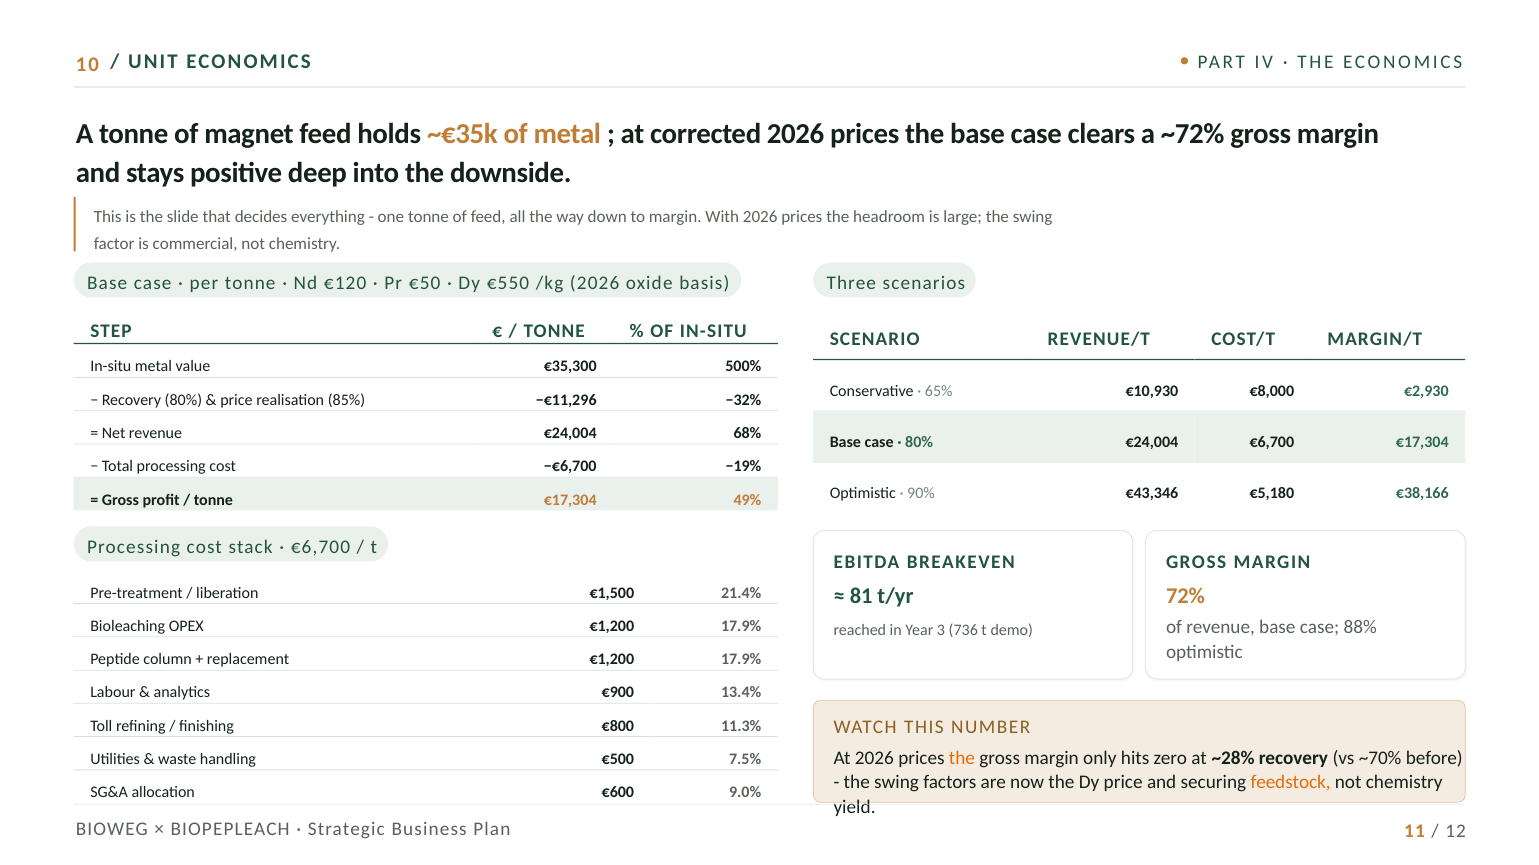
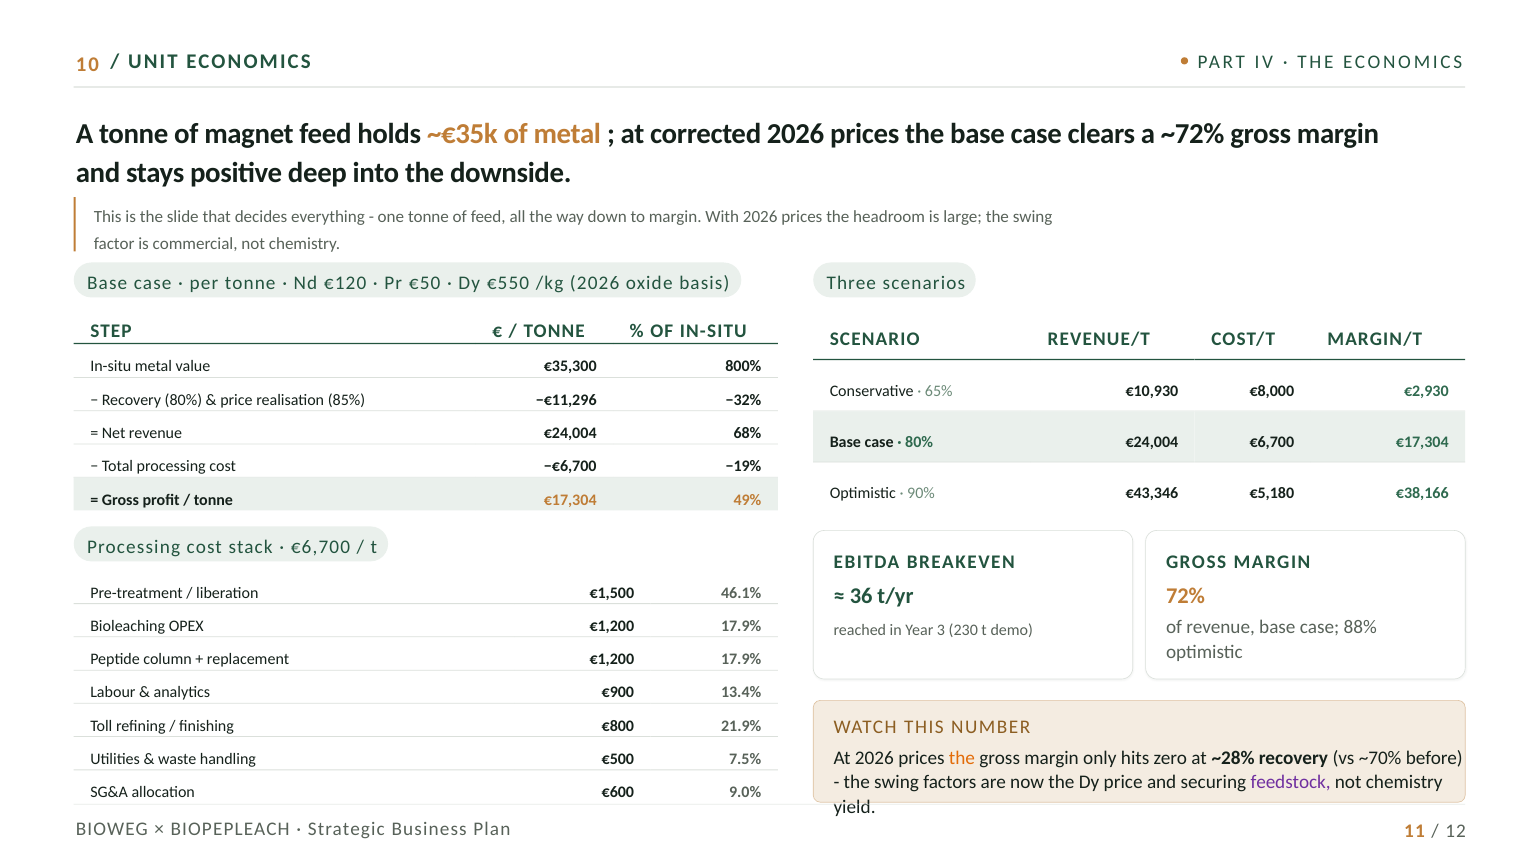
500%: 500% -> 800%
21.4%: 21.4% -> 46.1%
81: 81 -> 36
736: 736 -> 230
11.3%: 11.3% -> 21.9%
feedstock colour: orange -> purple
